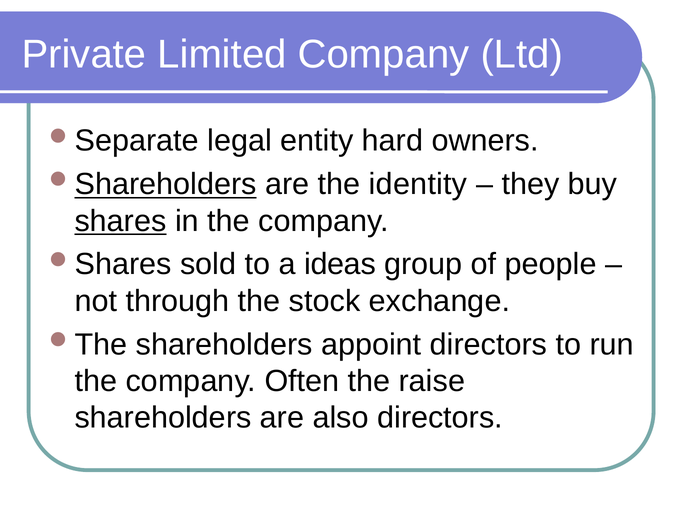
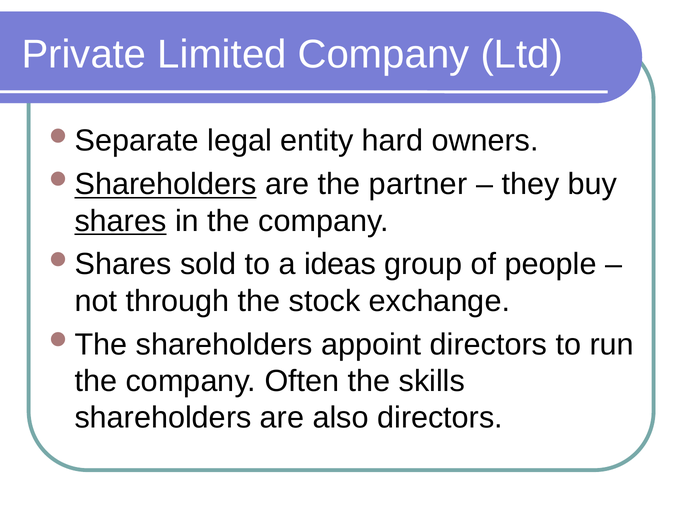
identity: identity -> partner
raise: raise -> skills
